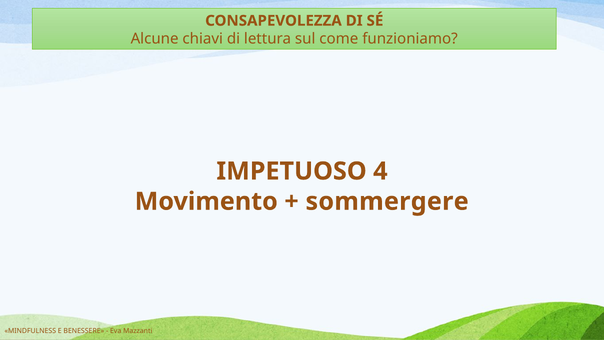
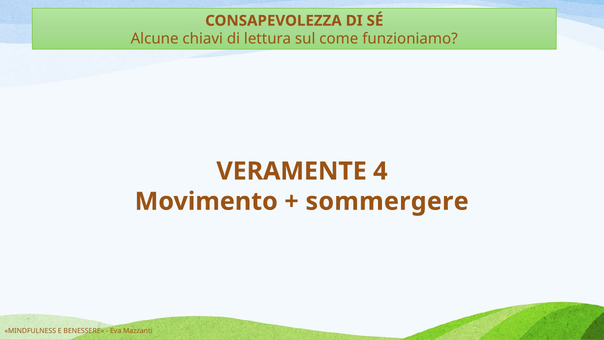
IMPETUOSO: IMPETUOSO -> VERAMENTE
